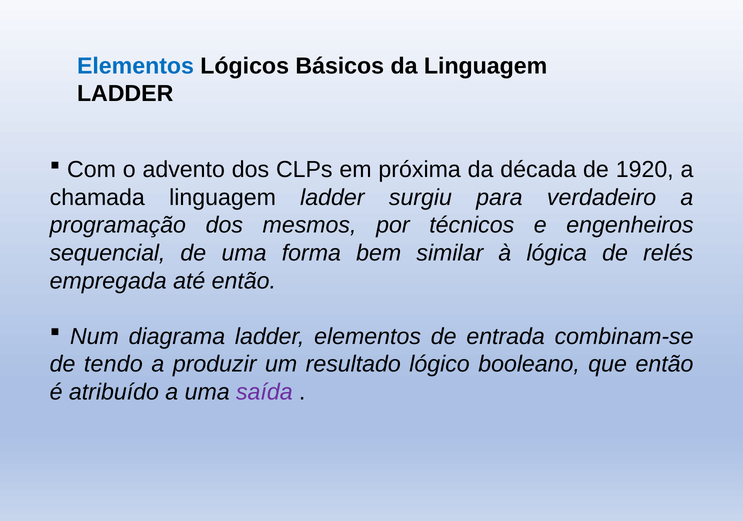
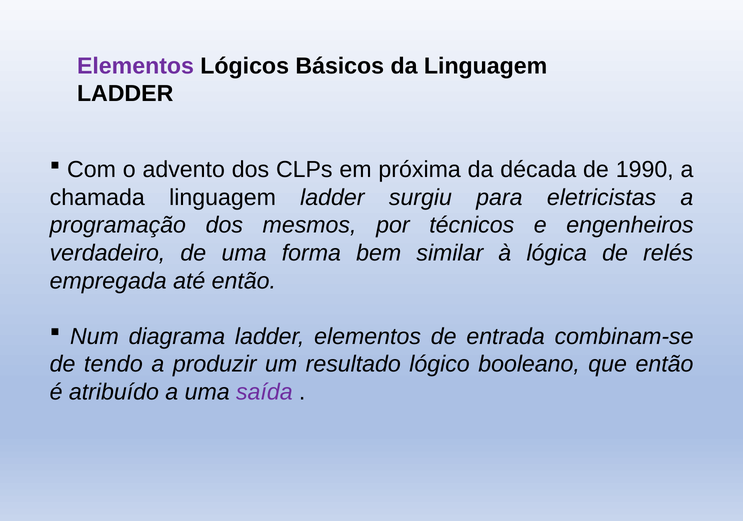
Elementos at (135, 66) colour: blue -> purple
1920: 1920 -> 1990
verdadeiro: verdadeiro -> eletricistas
sequencial: sequencial -> verdadeiro
